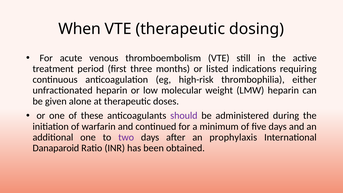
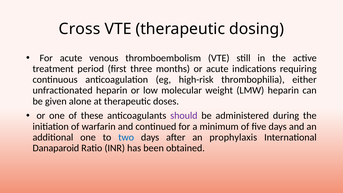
When: When -> Cross
or listed: listed -> acute
two colour: purple -> blue
